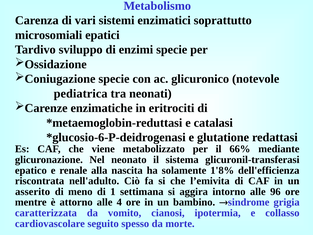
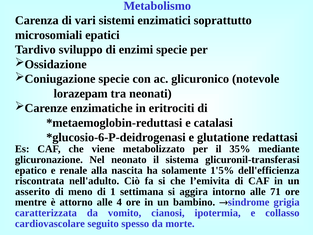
pediatrica: pediatrica -> lorazepam
66%: 66% -> 35%
1'8%: 1'8% -> 1'5%
96: 96 -> 71
